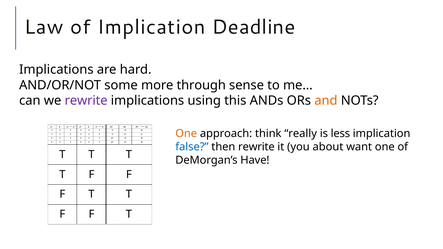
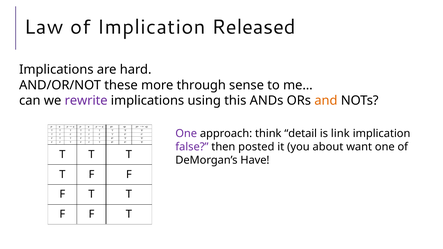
Deadline: Deadline -> Released
some: some -> these
One at (186, 134) colour: orange -> purple
really: really -> detail
less: less -> link
false colour: blue -> purple
then rewrite: rewrite -> posted
